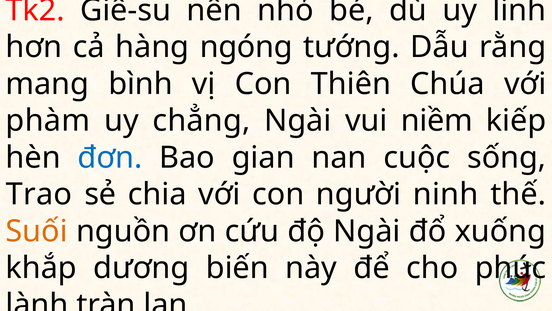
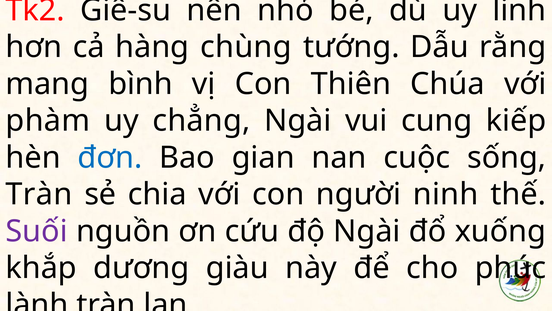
ngóng: ngóng -> chùng
niềm: niềm -> cung
Trao at (39, 194): Trao -> Tràn
Suối colour: orange -> purple
biến: biến -> giàu
